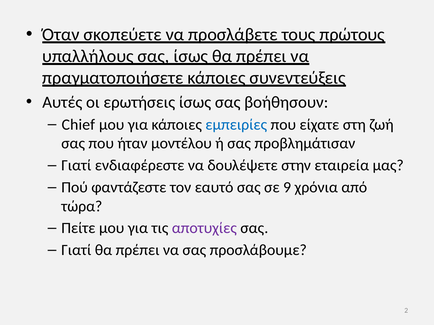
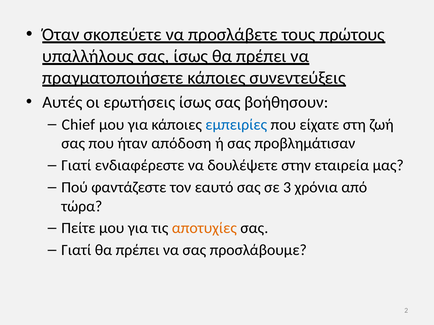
μοντέλου: μοντέλου -> απόδοση
9: 9 -> 3
αποτυχίες colour: purple -> orange
